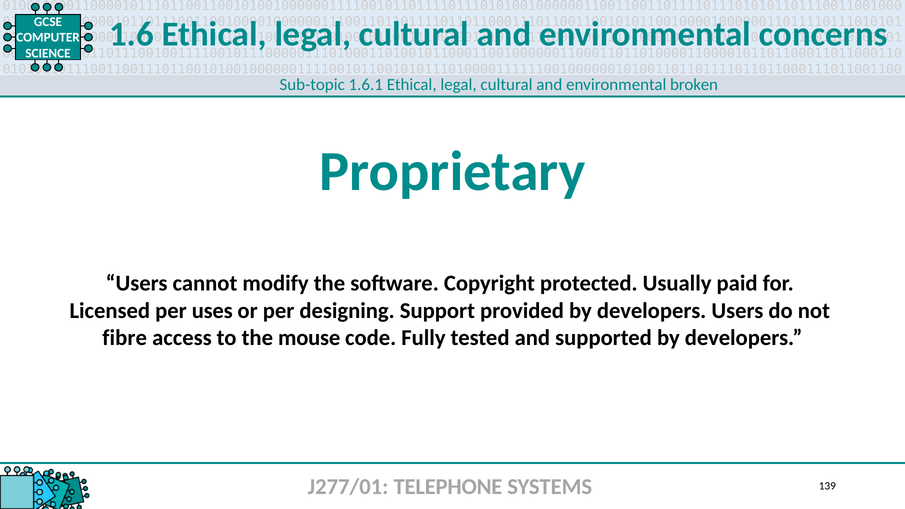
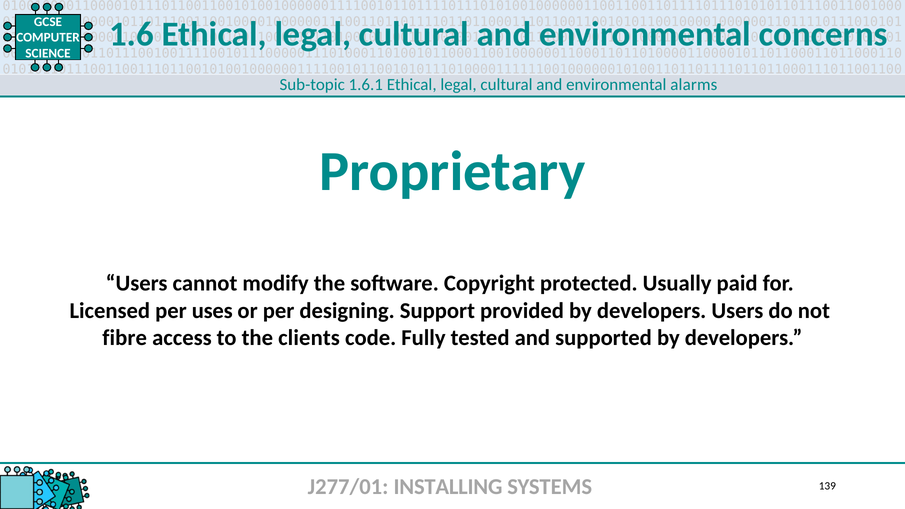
broken: broken -> alarms
mouse: mouse -> clients
TELEPHONE: TELEPHONE -> INSTALLING
